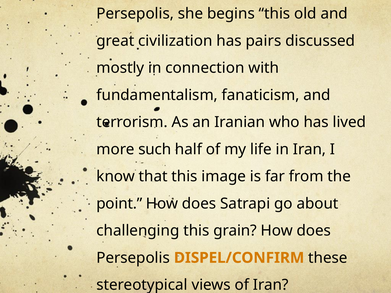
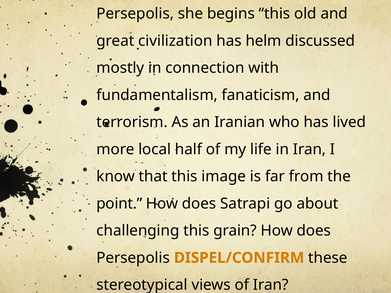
pairs: pairs -> helm
such: such -> local
